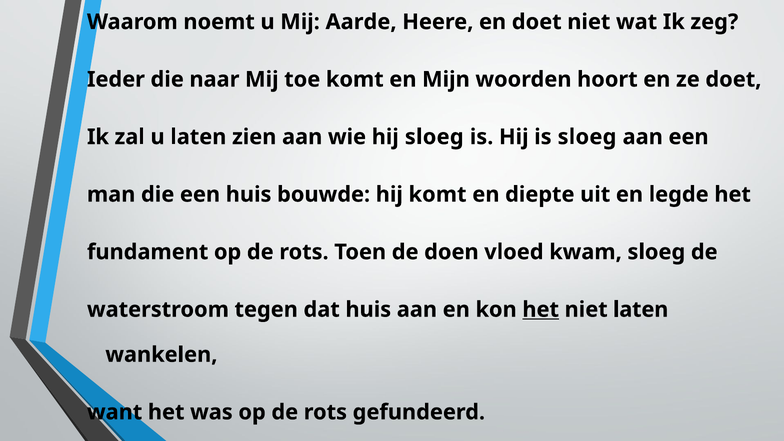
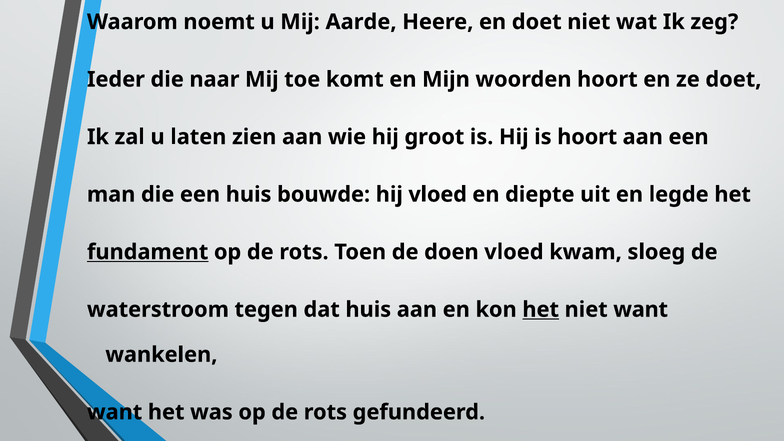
hij sloeg: sloeg -> groot
is sloeg: sloeg -> hoort
hij komt: komt -> vloed
fundament underline: none -> present
niet laten: laten -> want
